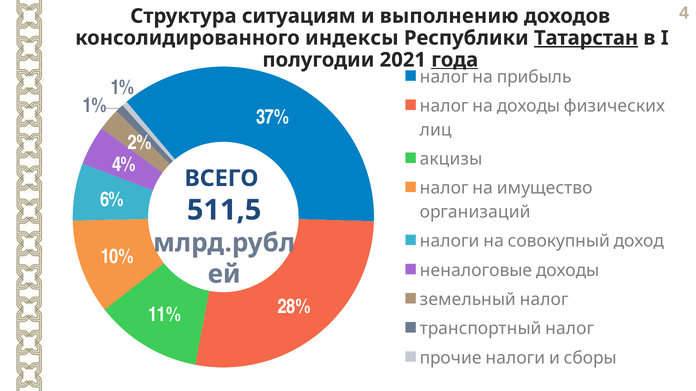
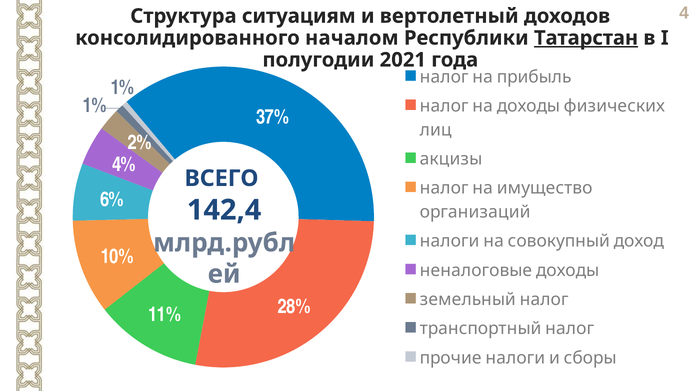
выполнению: выполнению -> вертолетный
индексы: индексы -> началом
года underline: present -> none
511,5: 511,5 -> 142,4
